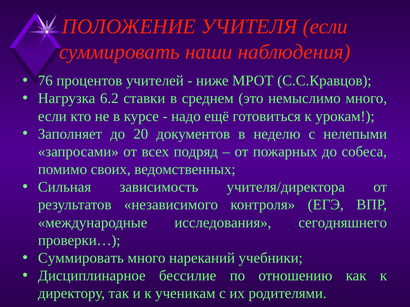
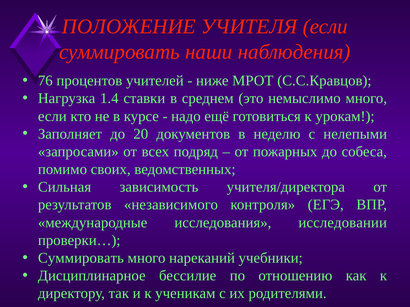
6.2: 6.2 -> 1.4
сегодняшнего: сегодняшнего -> исследовании
